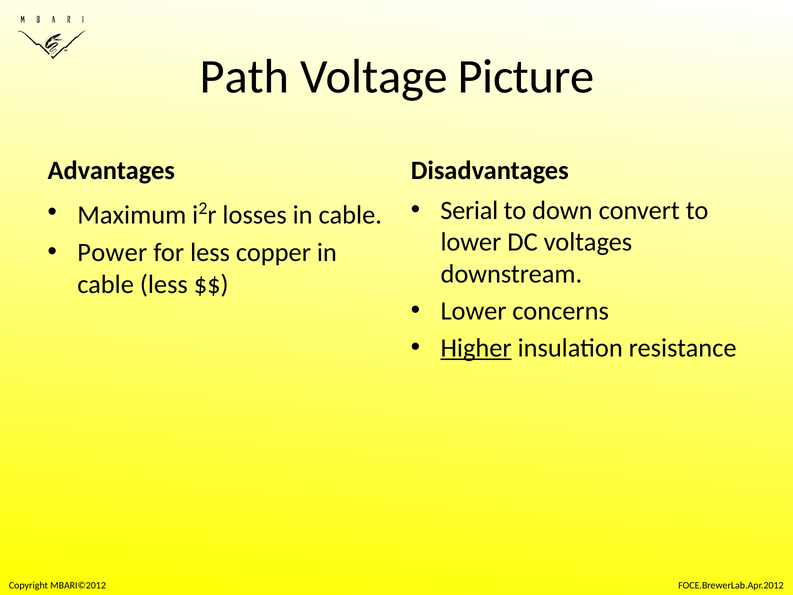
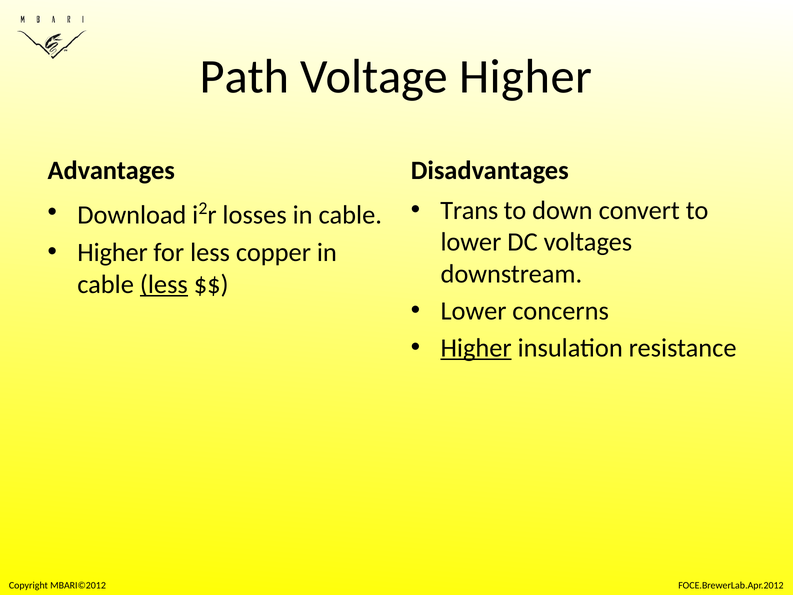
Voltage Picture: Picture -> Higher
Serial: Serial -> Trans
Maximum: Maximum -> Download
Power at (112, 253): Power -> Higher
less at (164, 284) underline: none -> present
